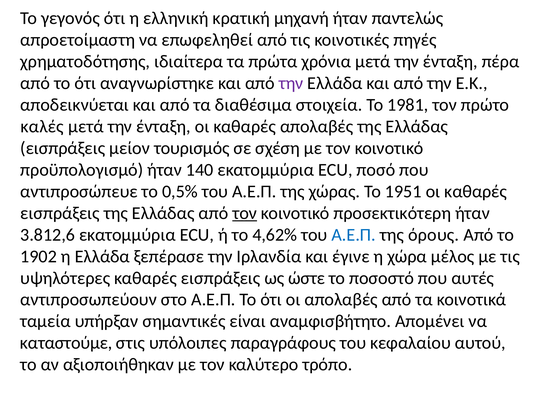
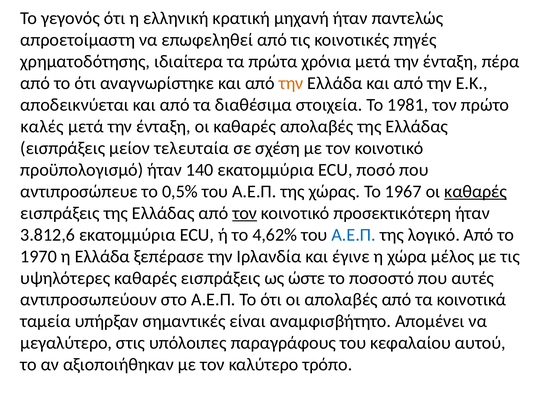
την at (291, 83) colour: purple -> orange
τουρισμός: τουρισμός -> τελευταία
1951: 1951 -> 1967
καθαρές at (476, 192) underline: none -> present
όρους: όρους -> λογικό
1902: 1902 -> 1970
καταστούμε: καταστούμε -> μεγαλύτερο
